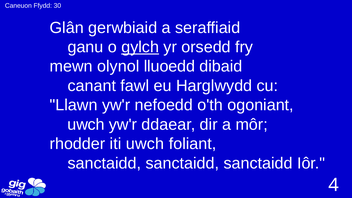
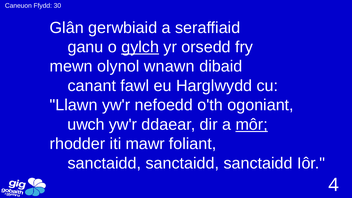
lluoedd: lluoedd -> wnawn
môr underline: none -> present
iti uwch: uwch -> mawr
